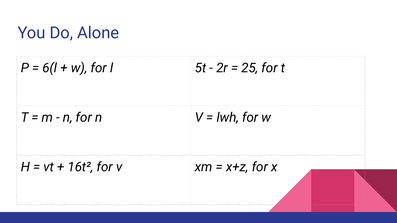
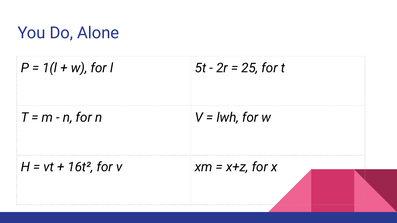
6(l: 6(l -> 1(l
